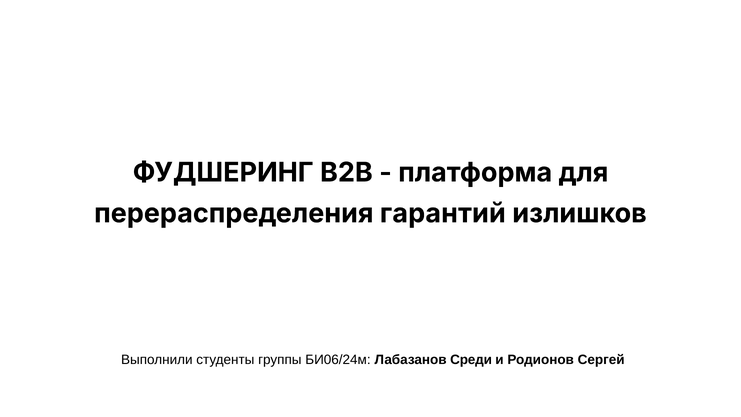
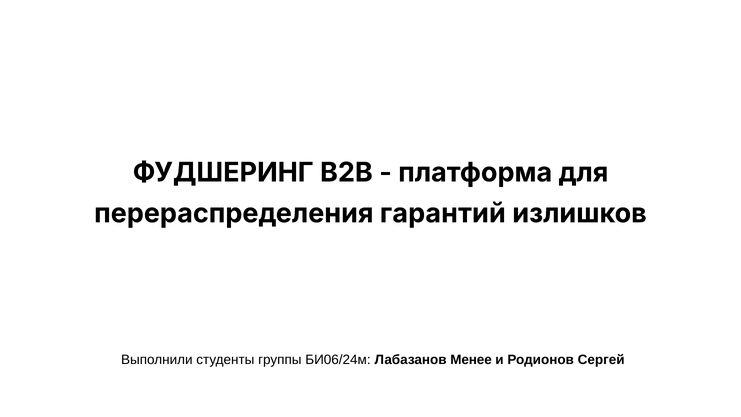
Среди: Среди -> Менее
